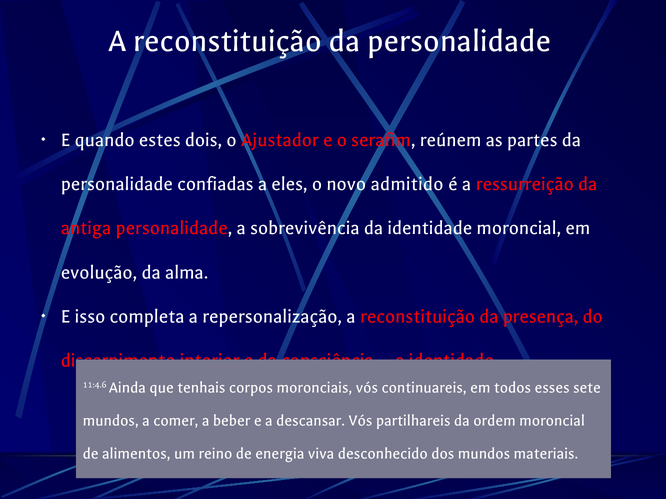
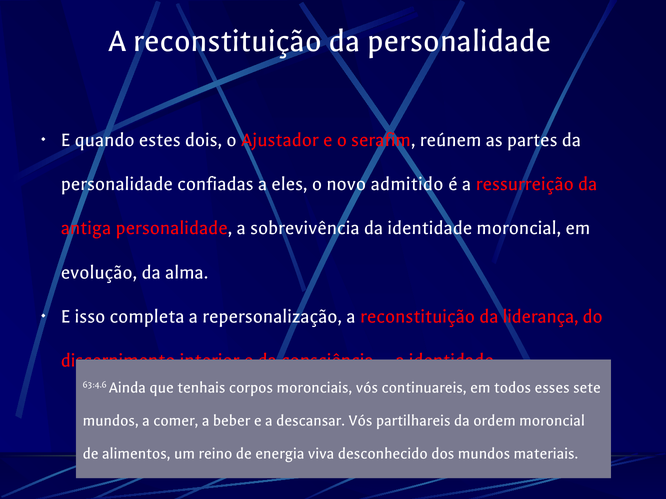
presença: presença -> liderança
11:4.6: 11:4.6 -> 63:4.6
